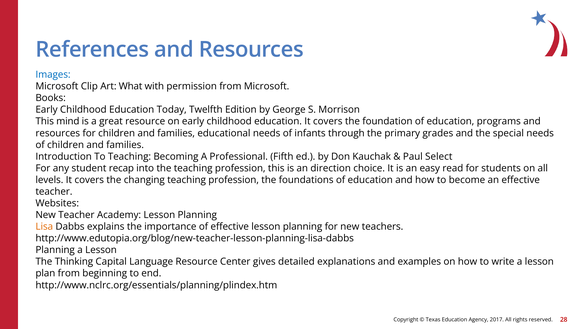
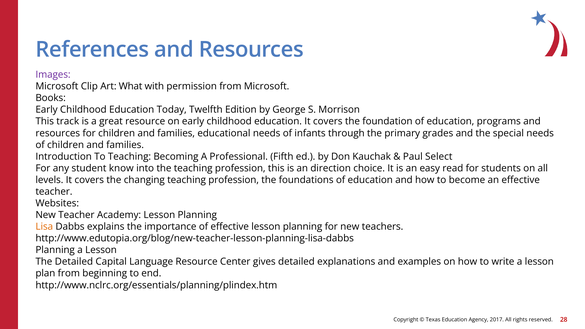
Images colour: blue -> purple
mind: mind -> track
recap: recap -> know
The Thinking: Thinking -> Detailed
